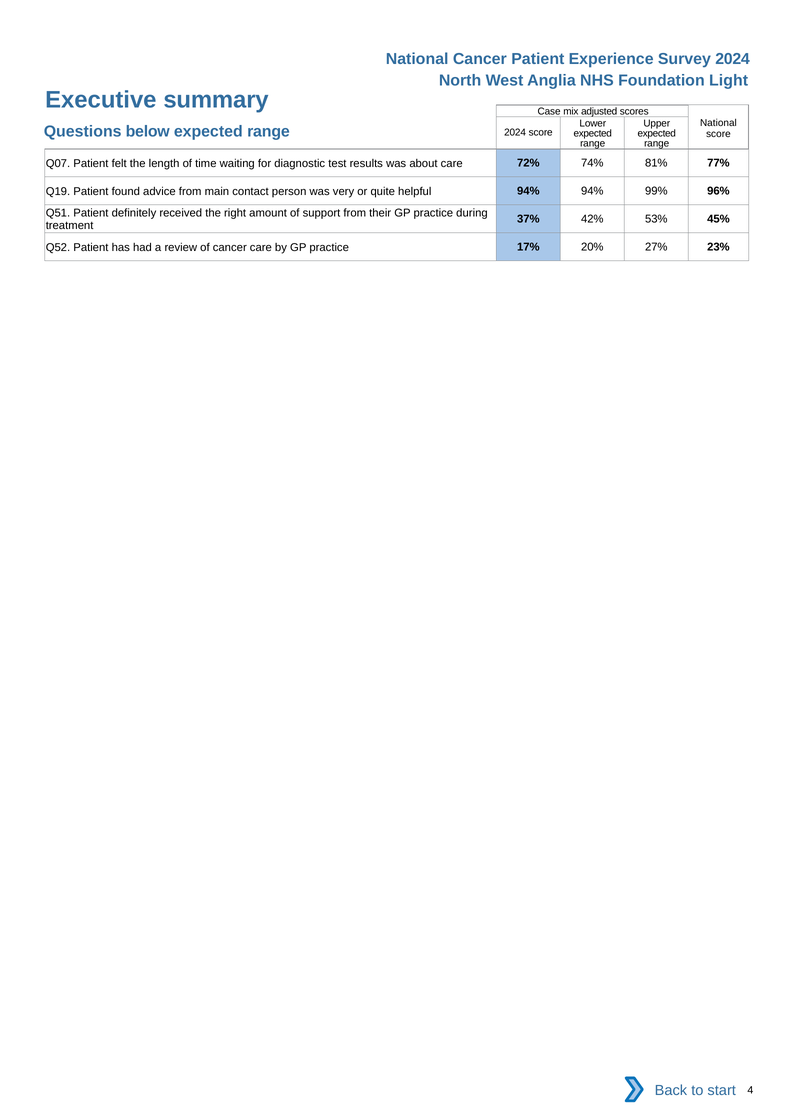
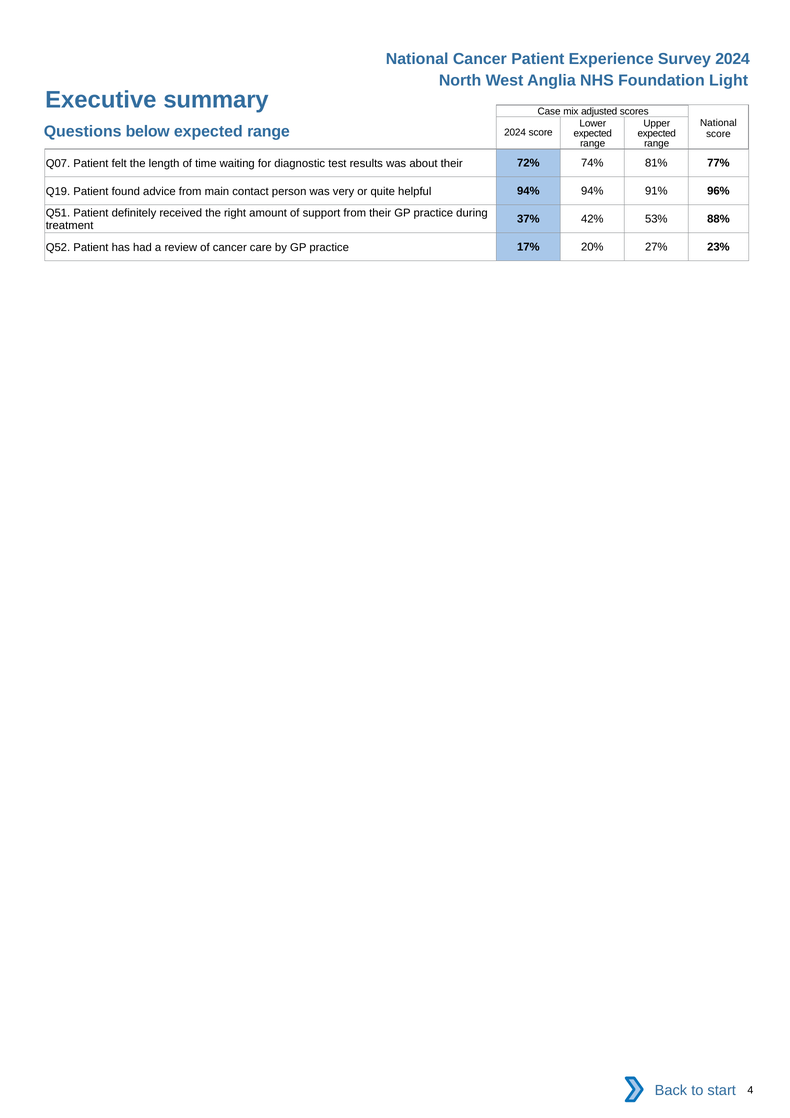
about care: care -> their
99%: 99% -> 91%
45%: 45% -> 88%
